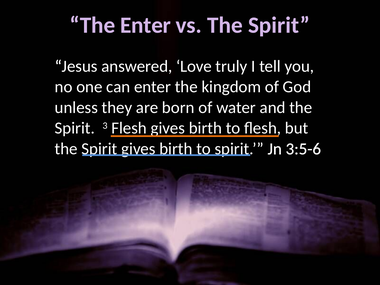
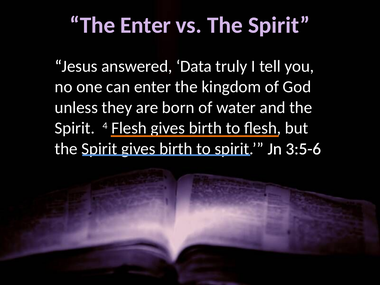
Love: Love -> Data
3: 3 -> 4
